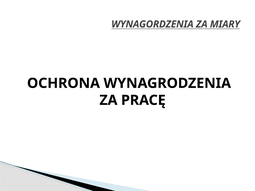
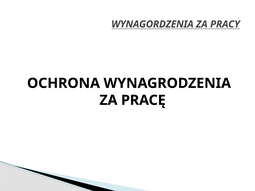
MIARY: MIARY -> PRACY
